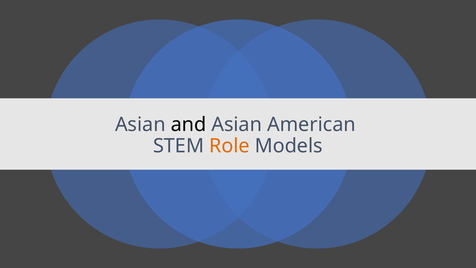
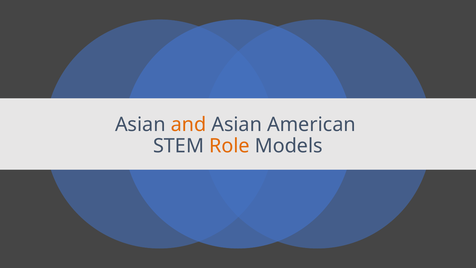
and colour: black -> orange
